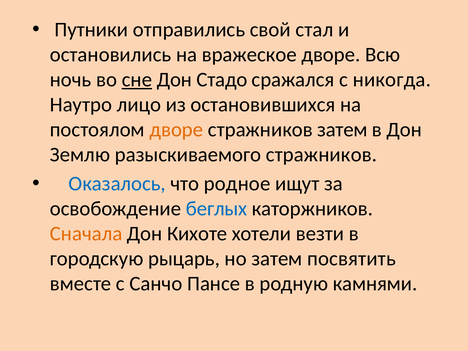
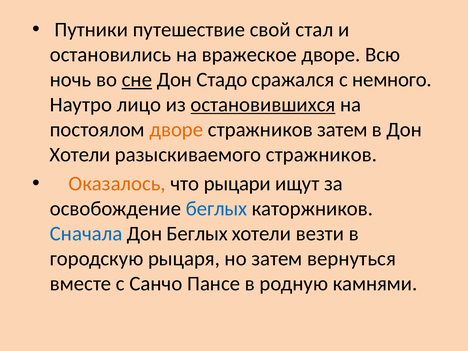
отправились: отправились -> путешествие
никогда: никогда -> немного
остановившихся underline: none -> present
Землю at (80, 155): Землю -> Хотели
Оказалось colour: blue -> orange
родное: родное -> рыцари
Сначала colour: orange -> blue
Дон Кихоте: Кихоте -> Беглых
рыцарь: рыцарь -> рыцаря
посвятить: посвятить -> вернуться
